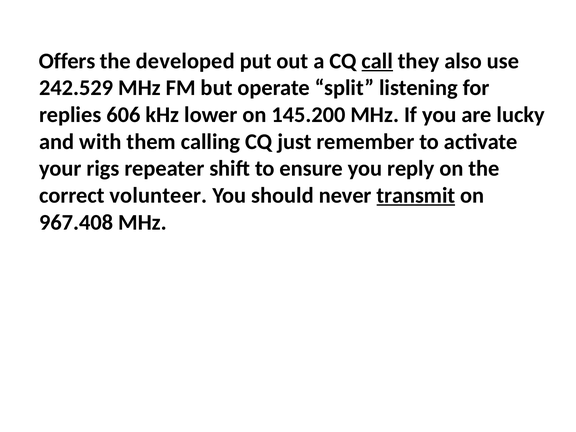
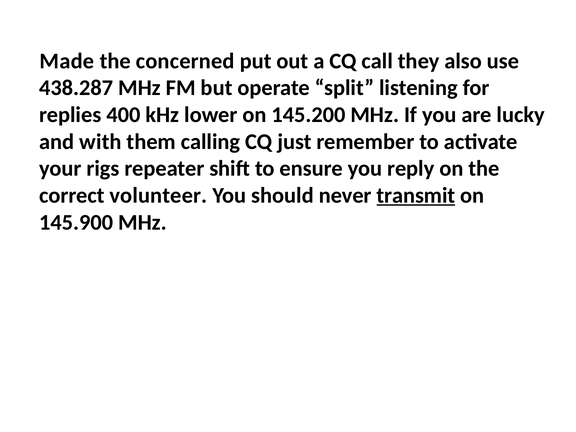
Offers: Offers -> Made
developed: developed -> concerned
call underline: present -> none
242.529: 242.529 -> 438.287
606: 606 -> 400
967.408: 967.408 -> 145.900
